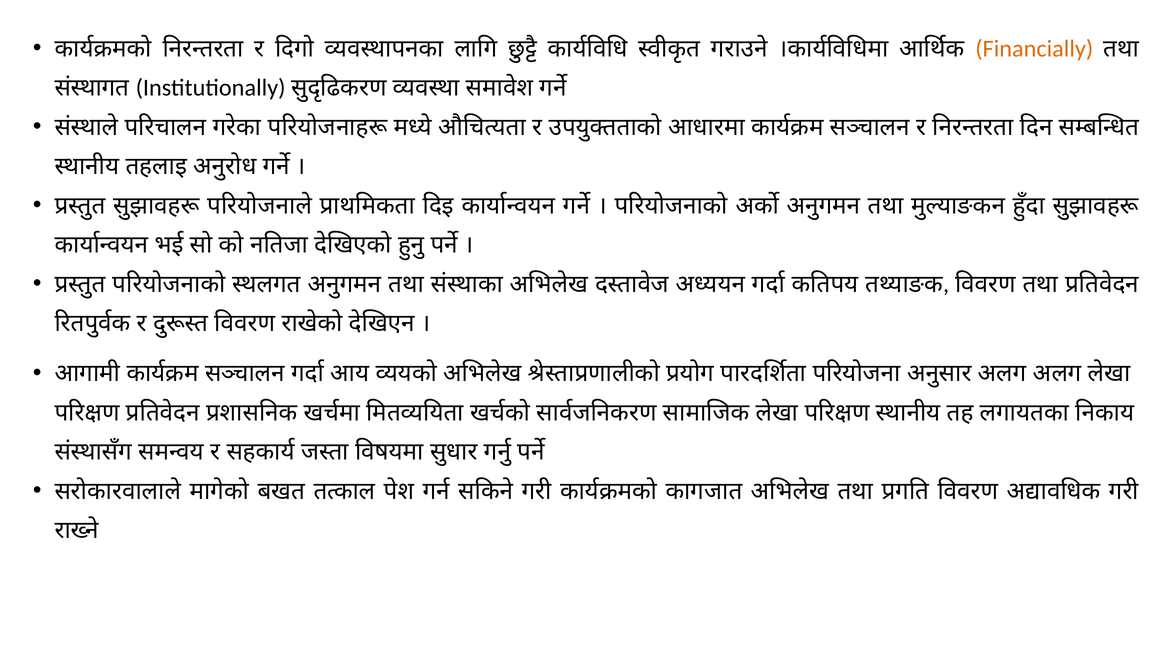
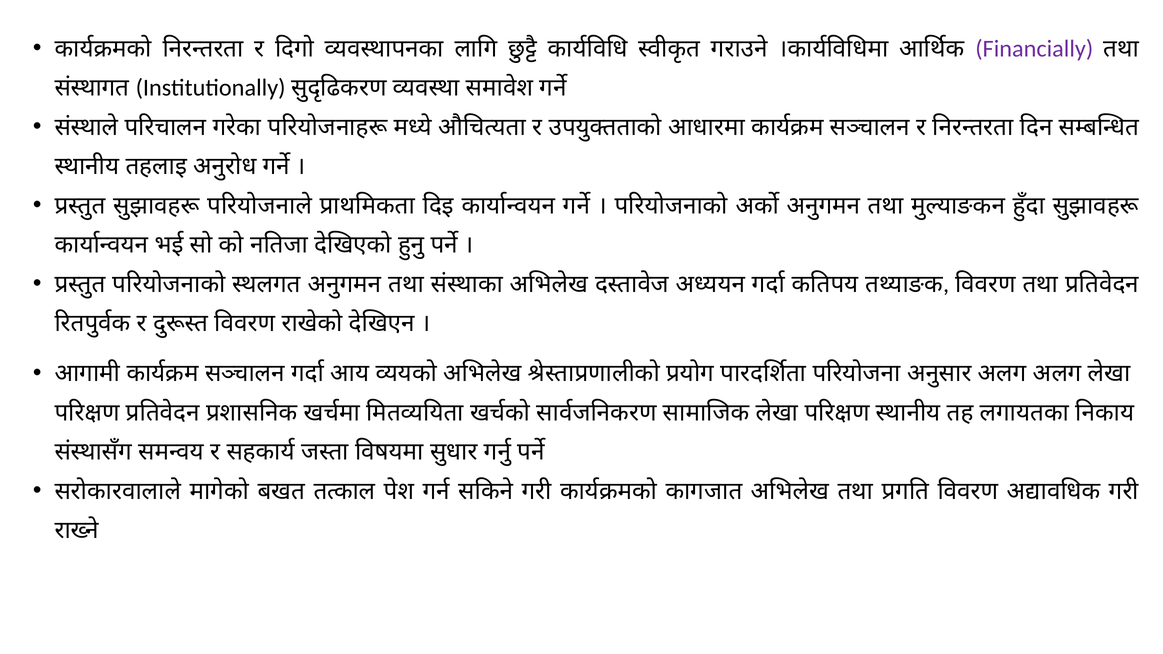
Financially colour: orange -> purple
